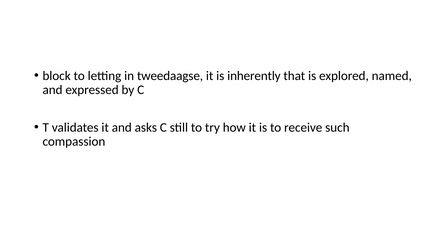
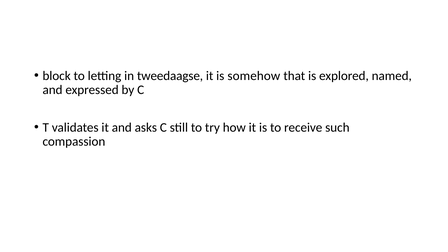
inherently: inherently -> somehow
